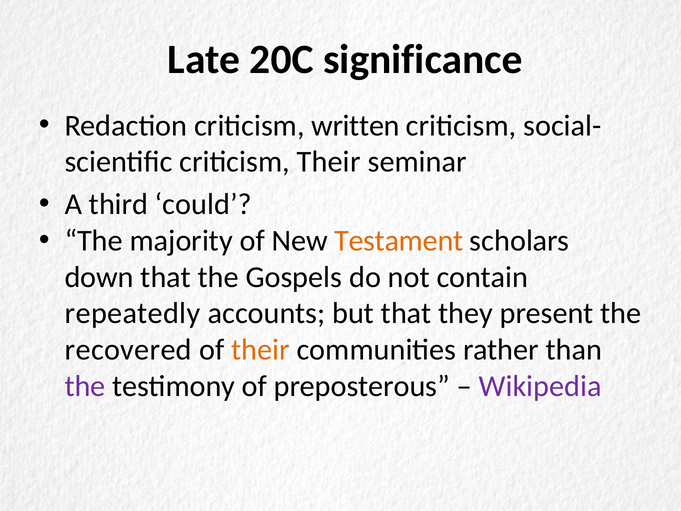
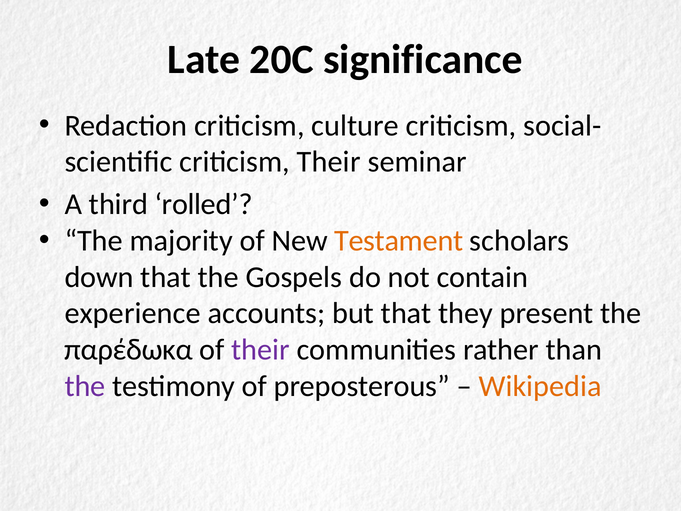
written: written -> culture
could: could -> rolled
repeatedly: repeatedly -> experience
recovered: recovered -> παρέδωκα
their at (261, 350) colour: orange -> purple
Wikipedia colour: purple -> orange
